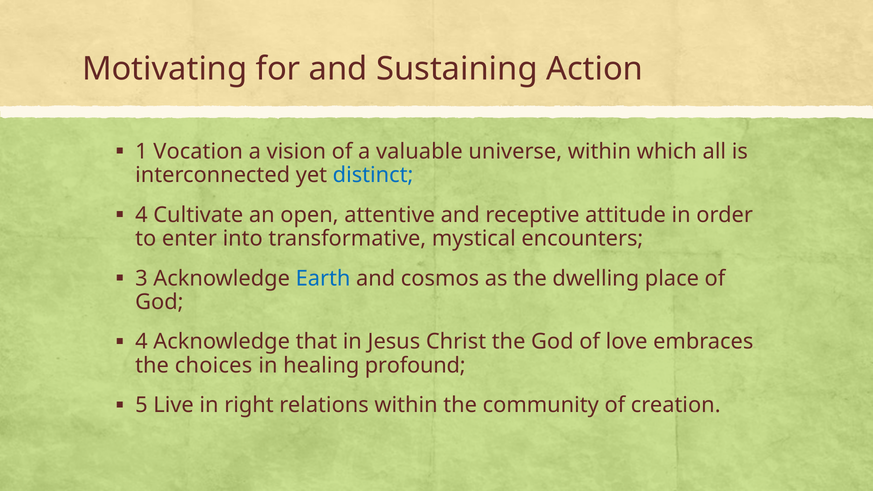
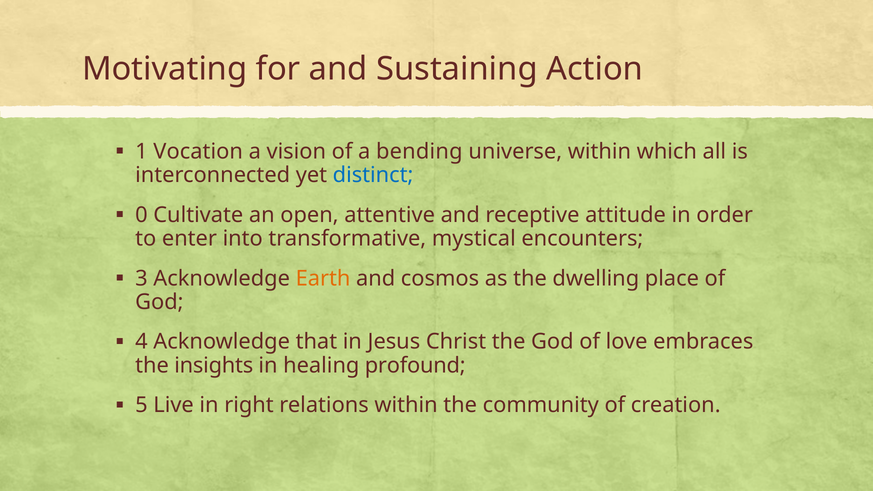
valuable: valuable -> bending
4 at (141, 215): 4 -> 0
Earth colour: blue -> orange
choices: choices -> insights
